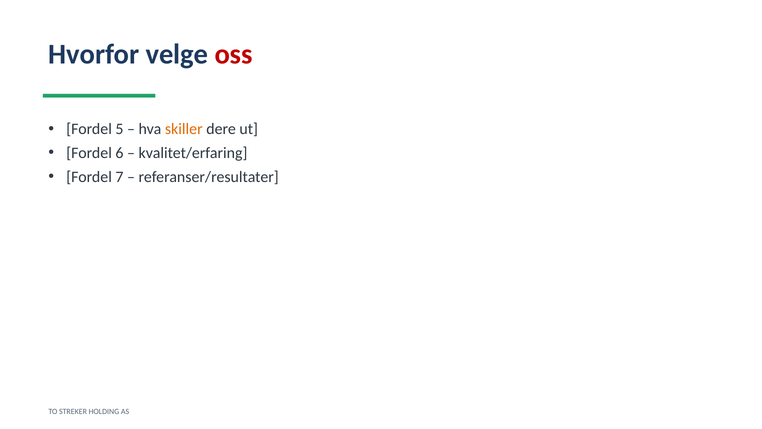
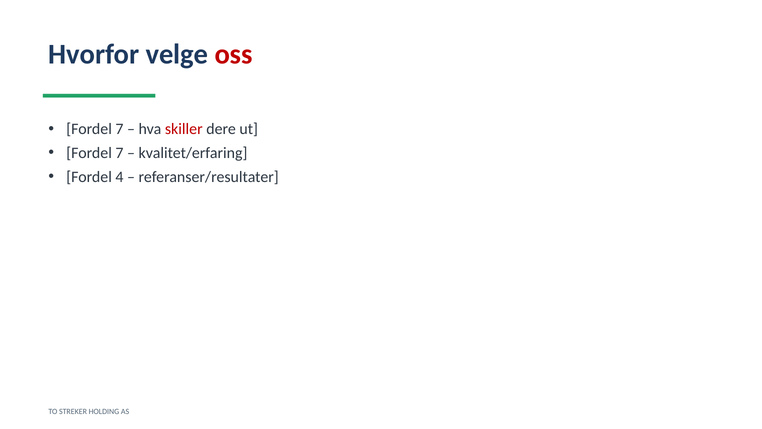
5 at (119, 129): 5 -> 7
skiller colour: orange -> red
6 at (119, 153): 6 -> 7
7: 7 -> 4
